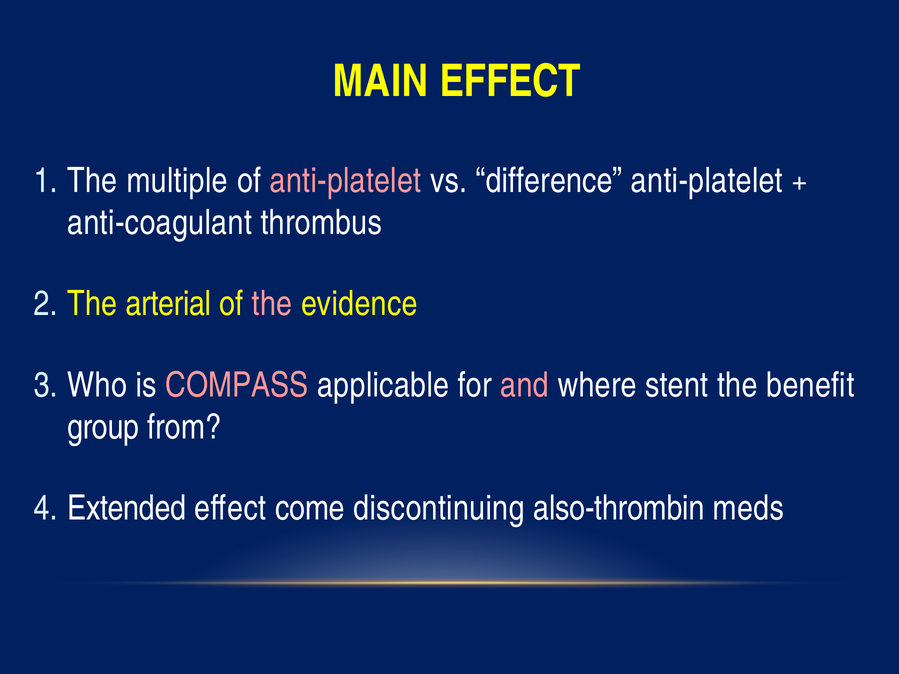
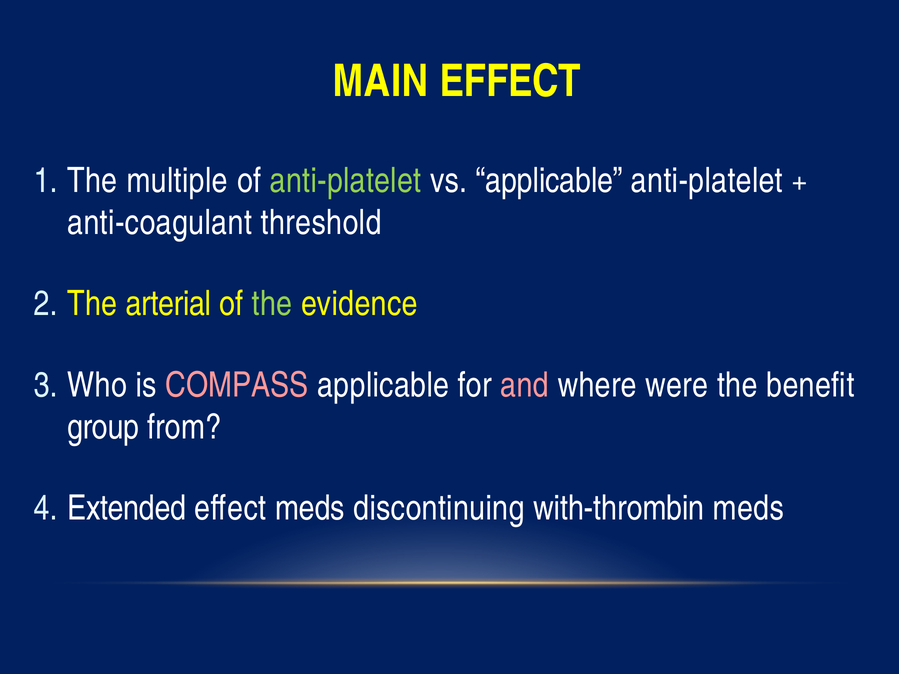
anti-platelet at (346, 181) colour: pink -> light green
vs difference: difference -> applicable
thrombus: thrombus -> threshold
the at (272, 304) colour: pink -> light green
stent: stent -> were
effect come: come -> meds
also-thrombin: also-thrombin -> with-thrombin
